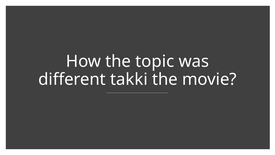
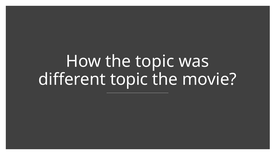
different takki: takki -> topic
